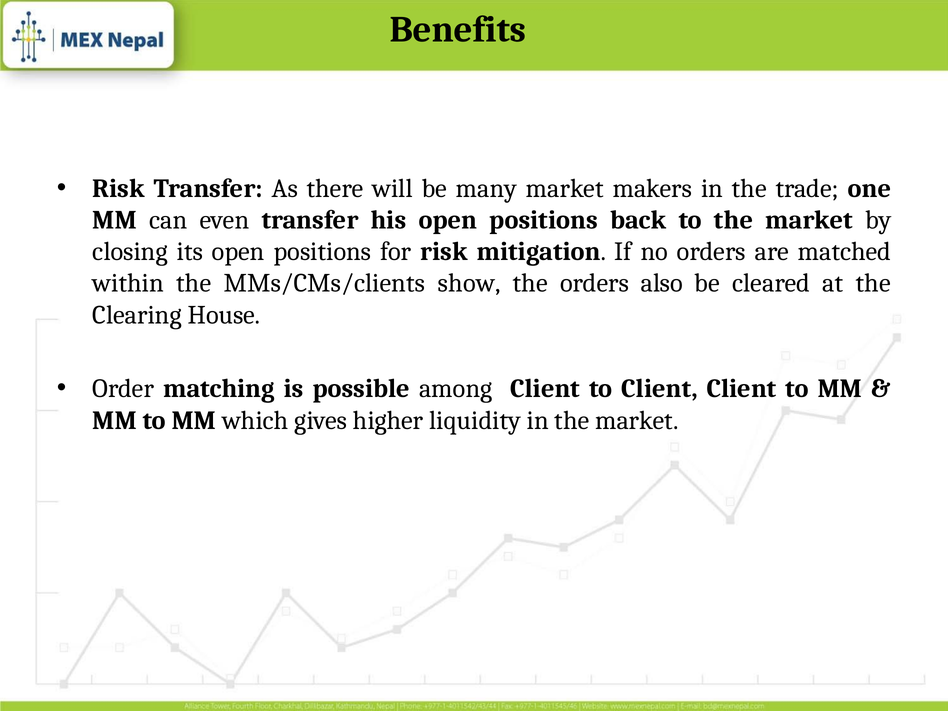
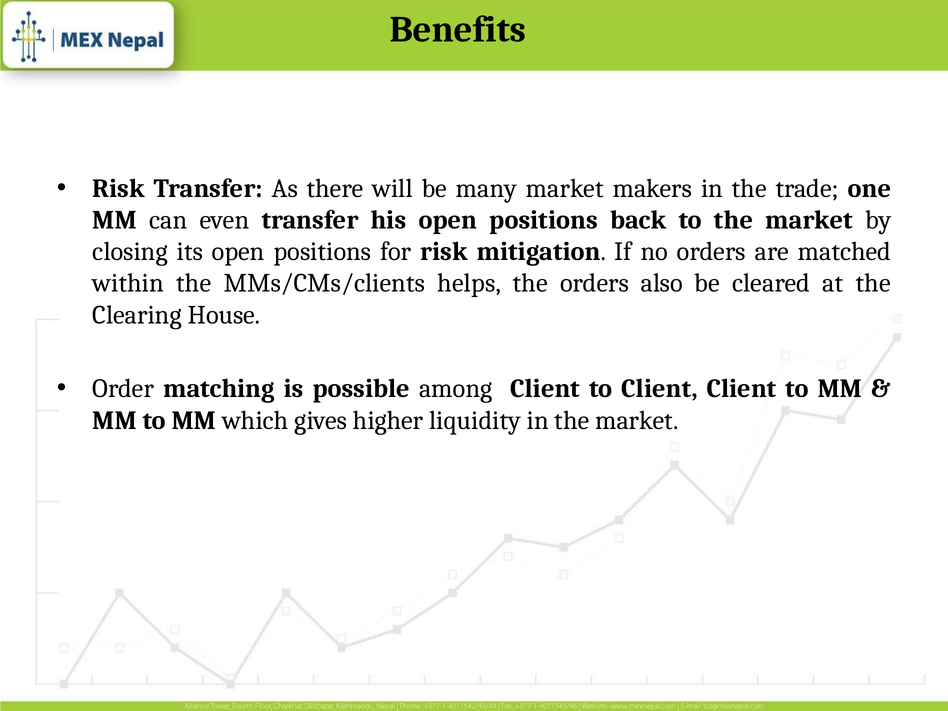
show: show -> helps
